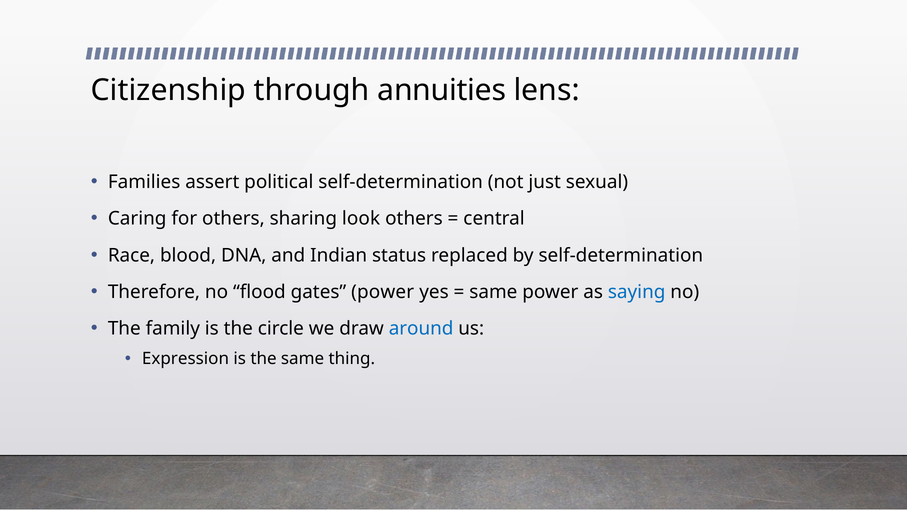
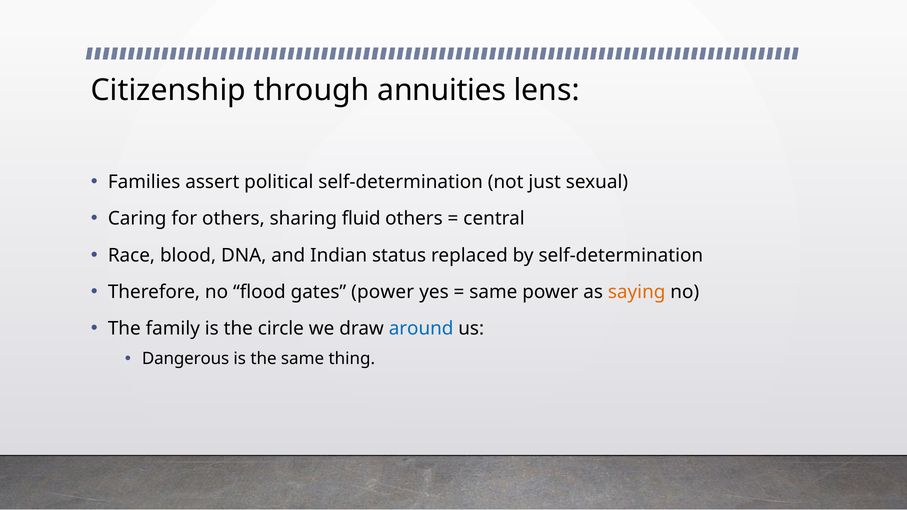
look: look -> fluid
saying colour: blue -> orange
Expression: Expression -> Dangerous
